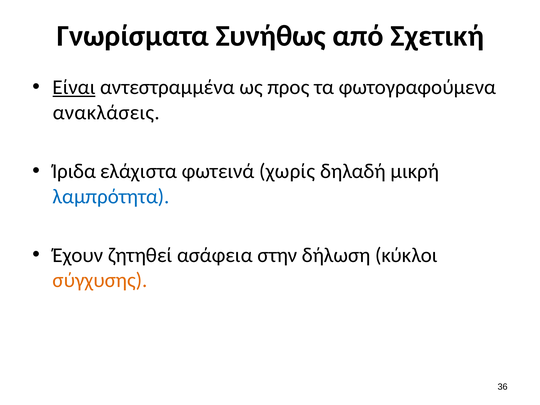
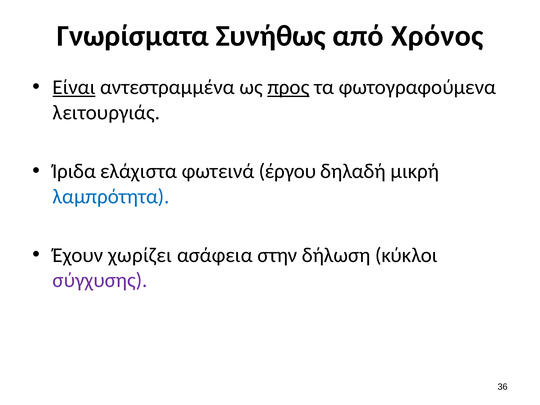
Σχετική: Σχετική -> Χρόνος
προς underline: none -> present
ανακλάσεις: ανακλάσεις -> λειτουργιάς
χωρίς: χωρίς -> έργου
ζητηθεί: ζητηθεί -> χωρίζει
σύγχυσης colour: orange -> purple
